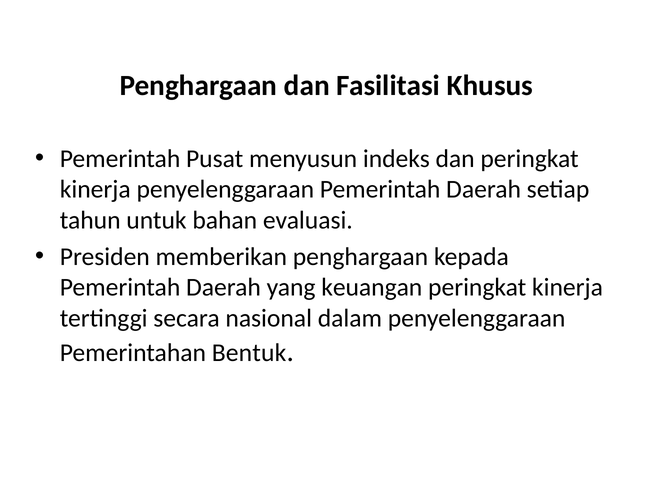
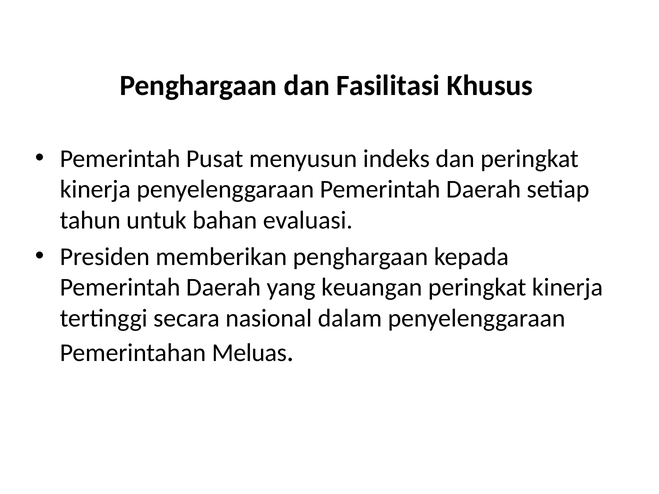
Bentuk: Bentuk -> Meluas
